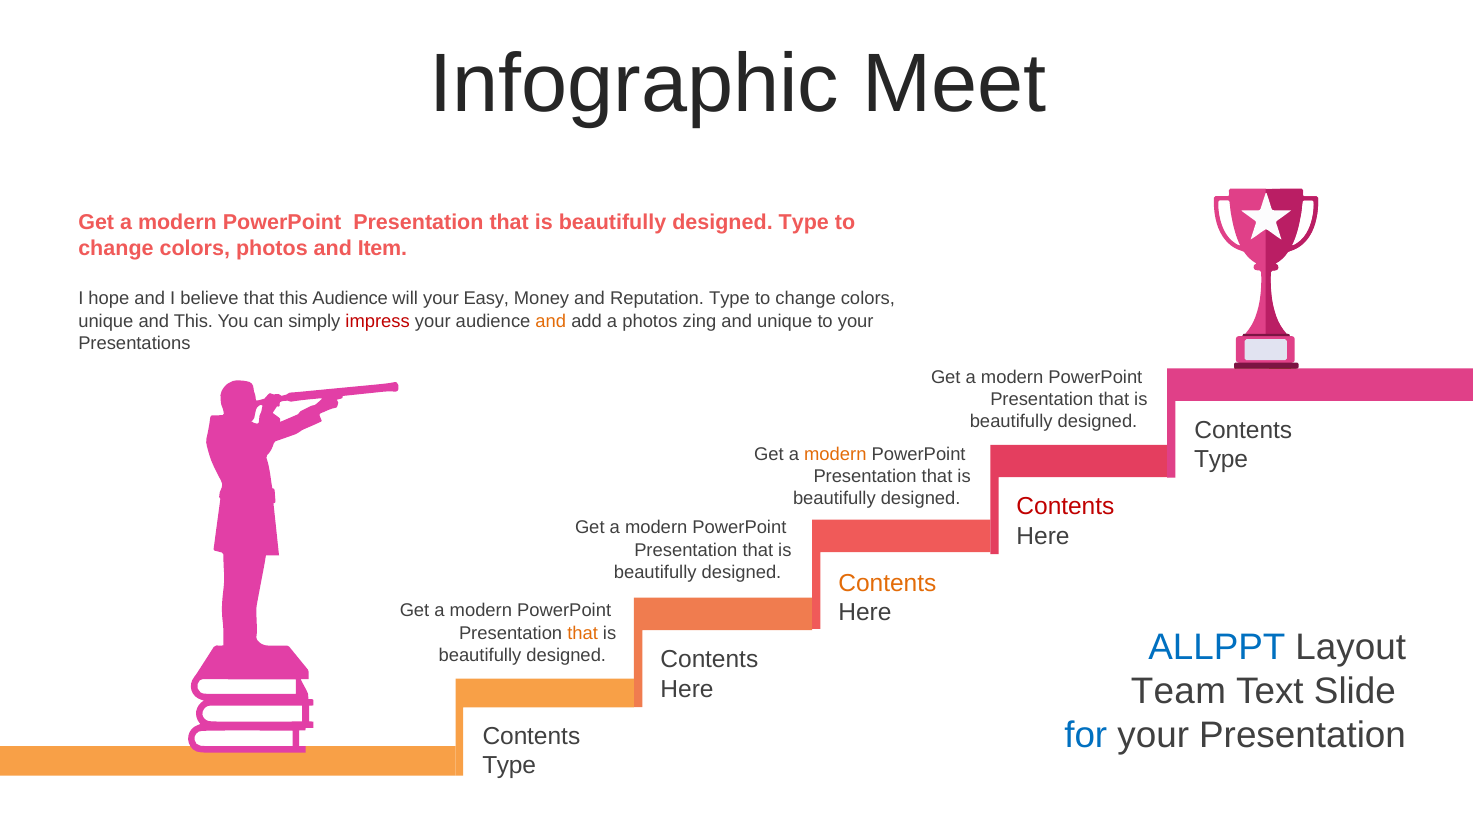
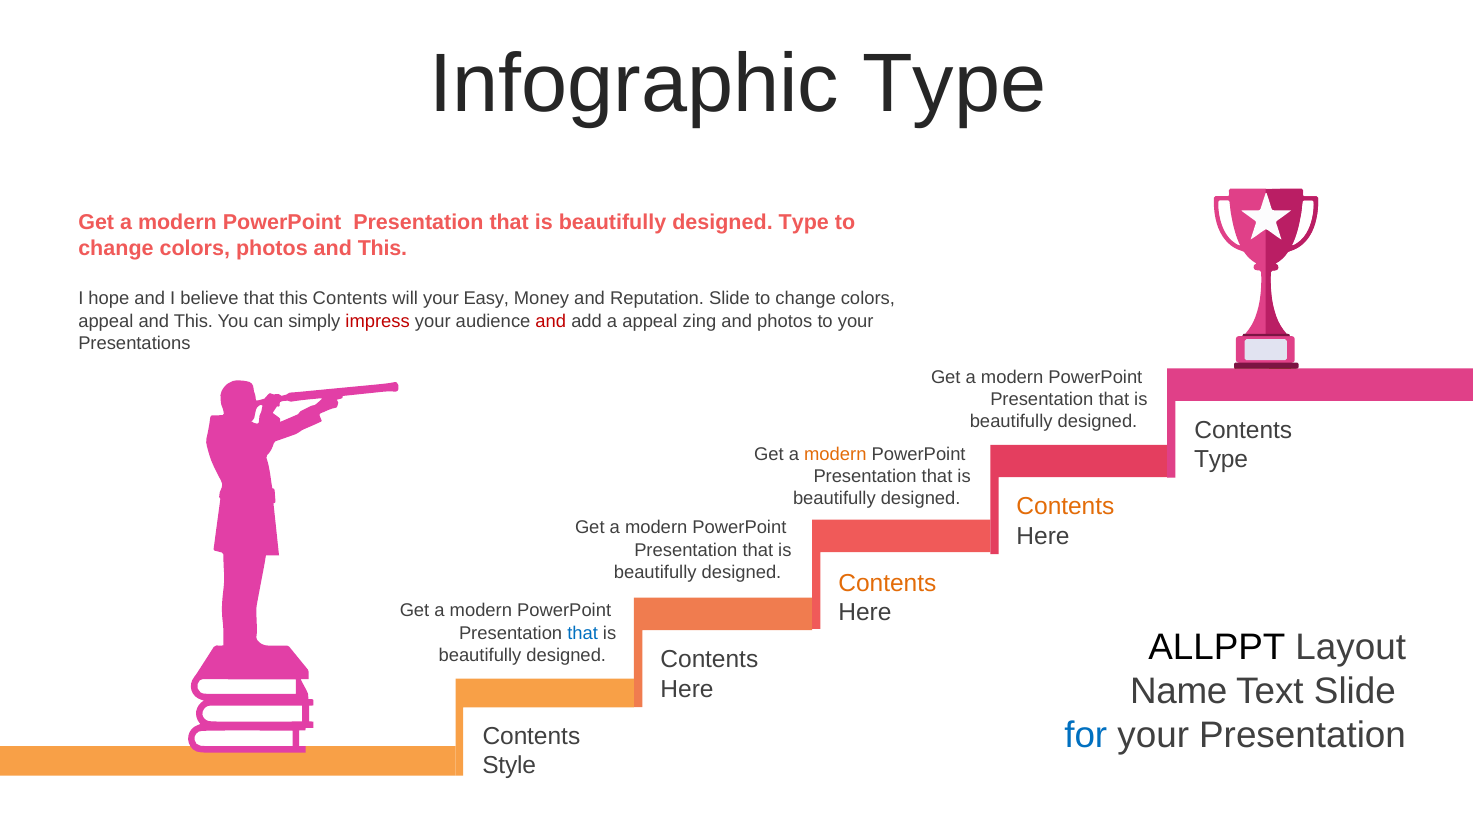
Infographic Meet: Meet -> Type
photos and Item: Item -> This
this Audience: Audience -> Contents
Reputation Type: Type -> Slide
unique at (106, 321): unique -> appeal
and at (551, 321) colour: orange -> red
a photos: photos -> appeal
and unique: unique -> photos
Contents at (1065, 506) colour: red -> orange
that at (583, 633) colour: orange -> blue
ALLPPT colour: blue -> black
Team: Team -> Name
Type at (509, 765): Type -> Style
